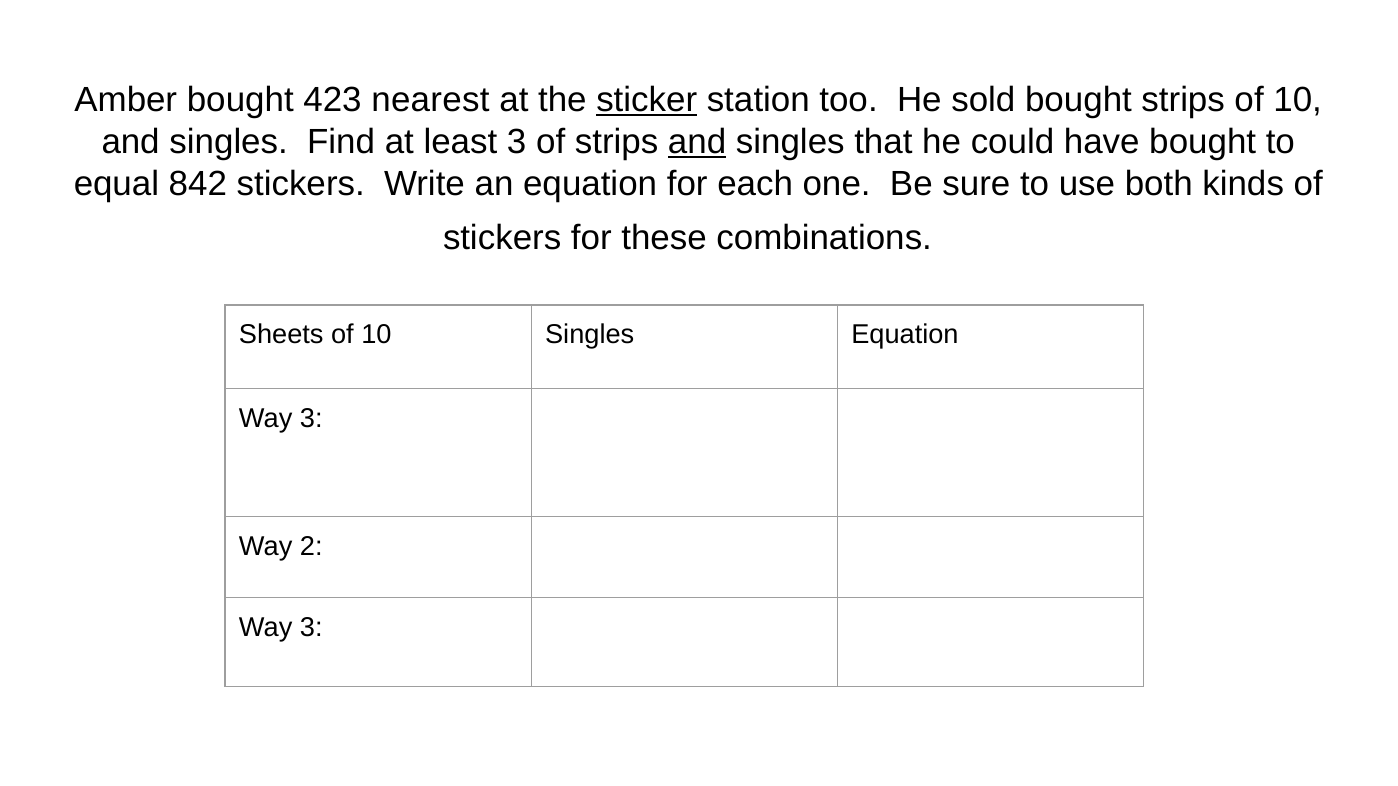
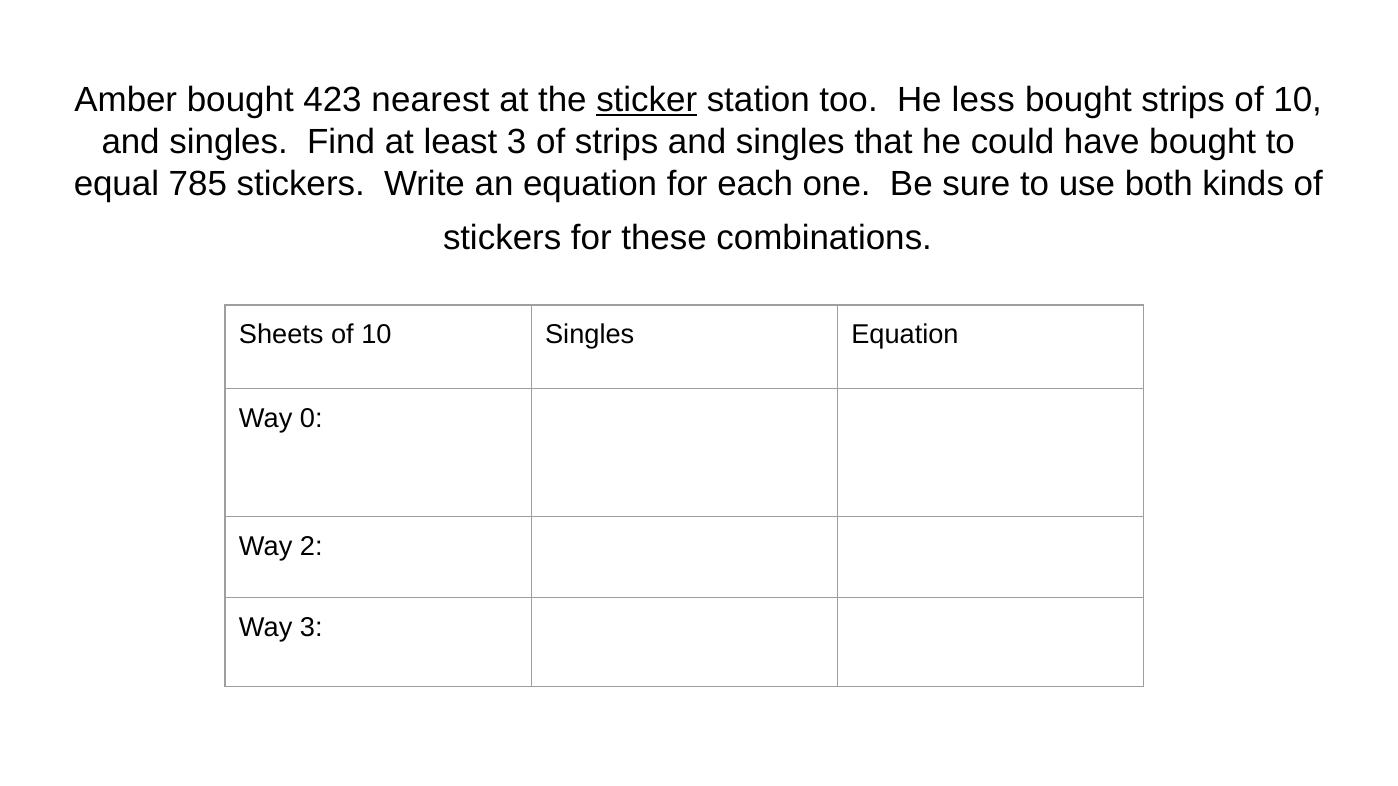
sold: sold -> less
and at (697, 142) underline: present -> none
842: 842 -> 785
3 at (311, 418): 3 -> 0
